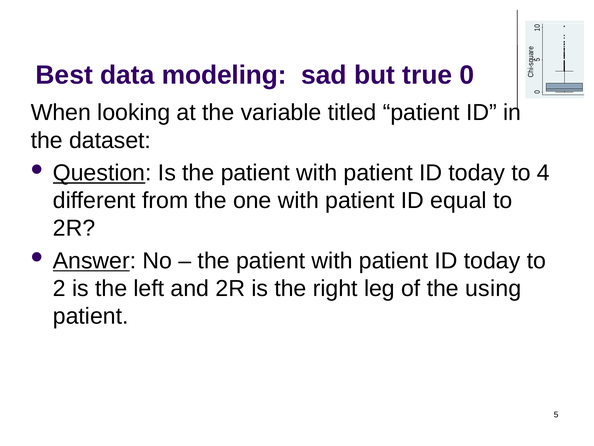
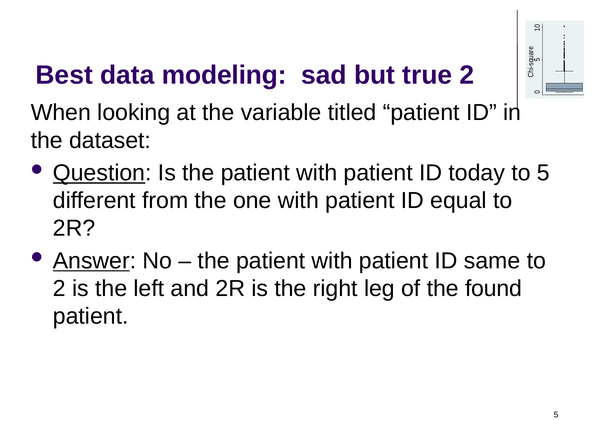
true 0: 0 -> 2
to 4: 4 -> 5
today at (492, 260): today -> same
using: using -> found
